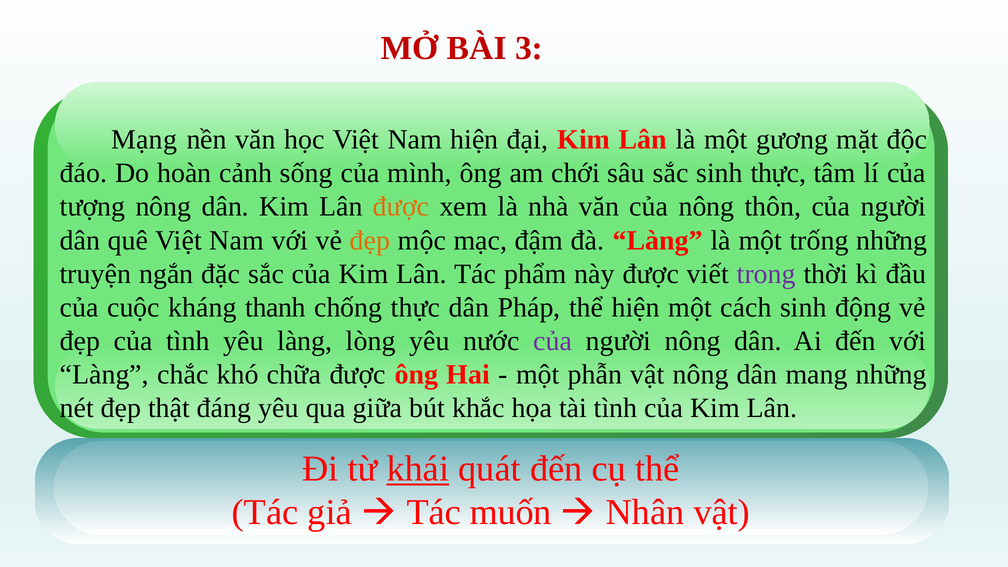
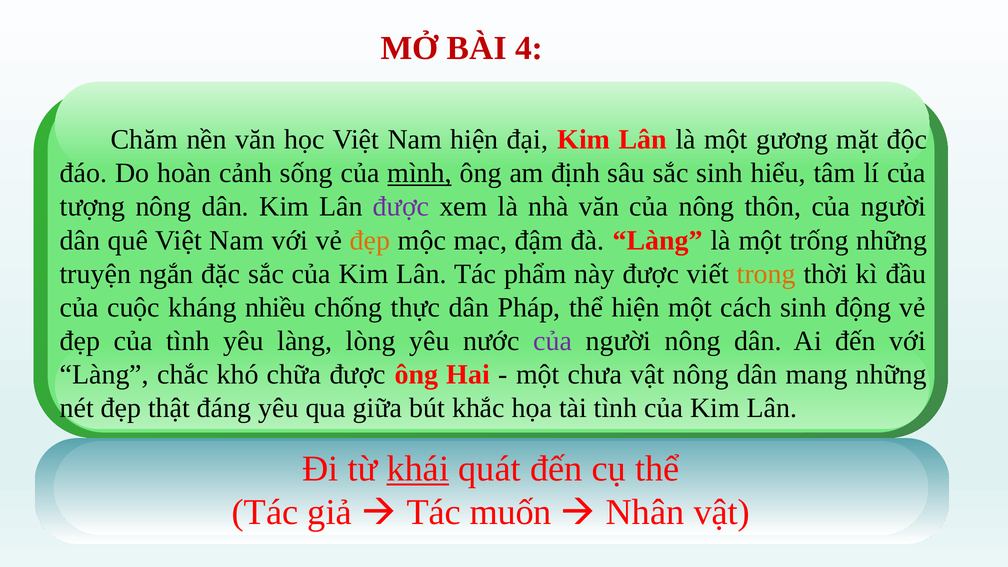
3: 3 -> 4
Mạng: Mạng -> Chăm
mình underline: none -> present
chới: chới -> định
sinh thực: thực -> hiểu
được at (401, 207) colour: orange -> purple
trong colour: purple -> orange
thanh: thanh -> nhiều
phẫn: phẫn -> chưa
